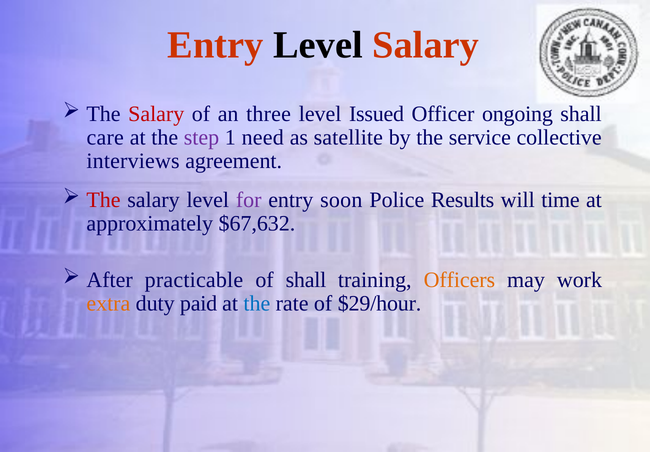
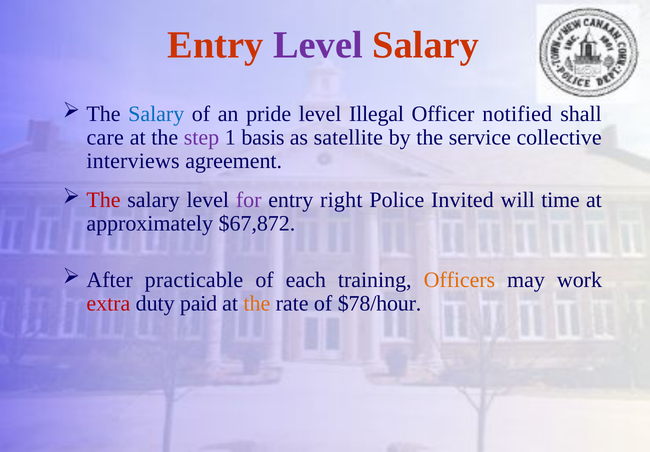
Level at (318, 45) colour: black -> purple
Salary at (156, 114) colour: red -> blue
three: three -> pride
Issued: Issued -> Illegal
ongoing: ongoing -> notified
need: need -> basis
soon: soon -> right
Results: Results -> Invited
$67,632: $67,632 -> $67,872
of shall: shall -> each
extra colour: orange -> red
the at (257, 304) colour: blue -> orange
$29/hour: $29/hour -> $78/hour
